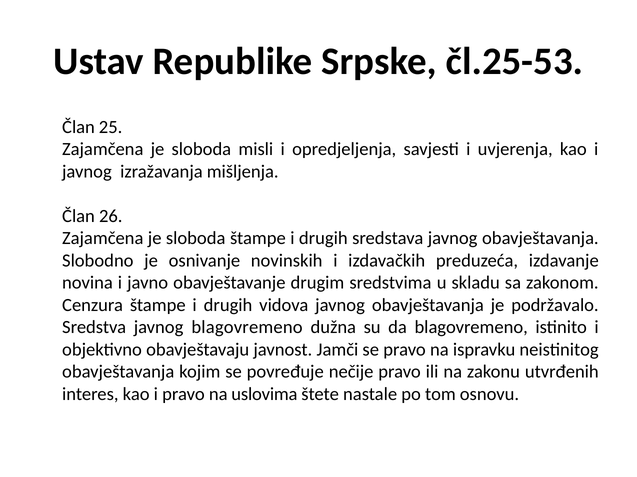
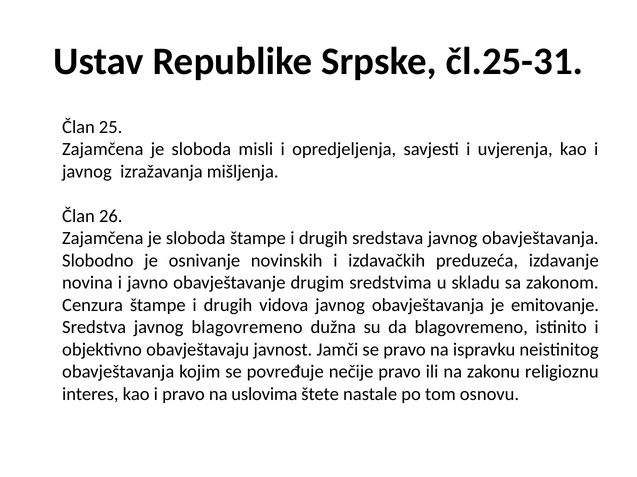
čl.25-53: čl.25-53 -> čl.25-31
podržavalo: podržavalo -> emitovanje
utvrđenih: utvrđenih -> religioznu
